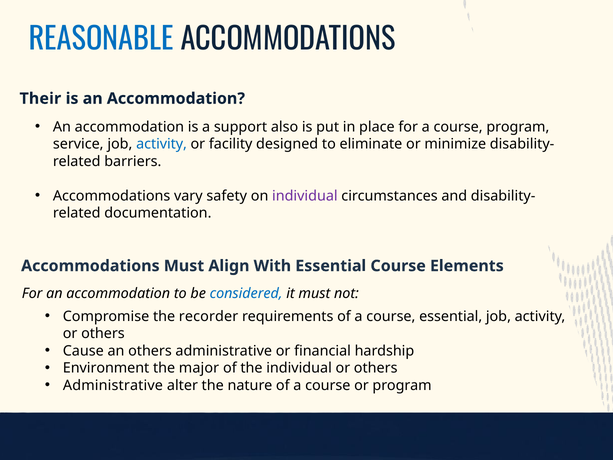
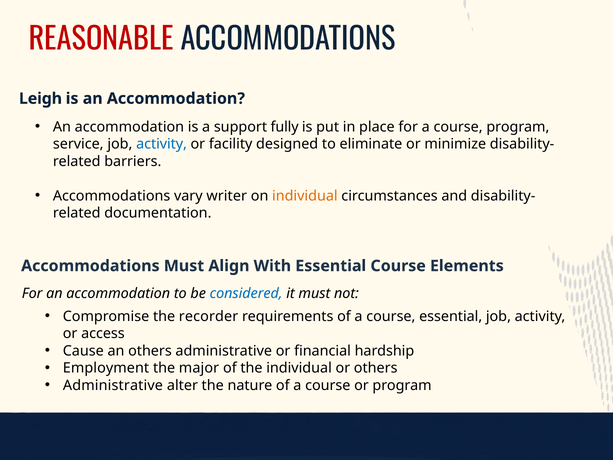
REASONABLE colour: blue -> red
Their: Their -> Leigh
also: also -> fully
safety: safety -> writer
individual at (305, 196) colour: purple -> orange
others at (103, 333): others -> access
Environment: Environment -> Employment
